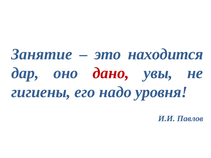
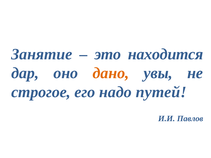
дано colour: red -> orange
гигиены: гигиены -> строгое
уровня: уровня -> путей
